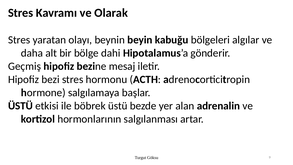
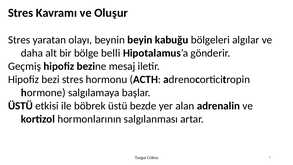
Olarak: Olarak -> Oluşur
dahi: dahi -> belli
